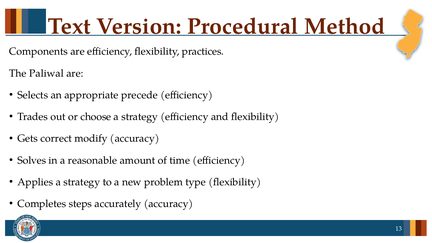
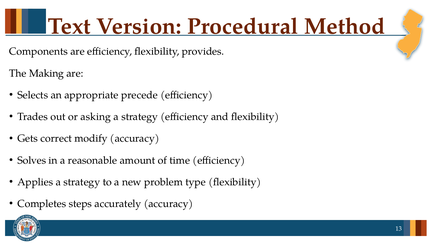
practices: practices -> provides
Paliwal: Paliwal -> Making
choose: choose -> asking
